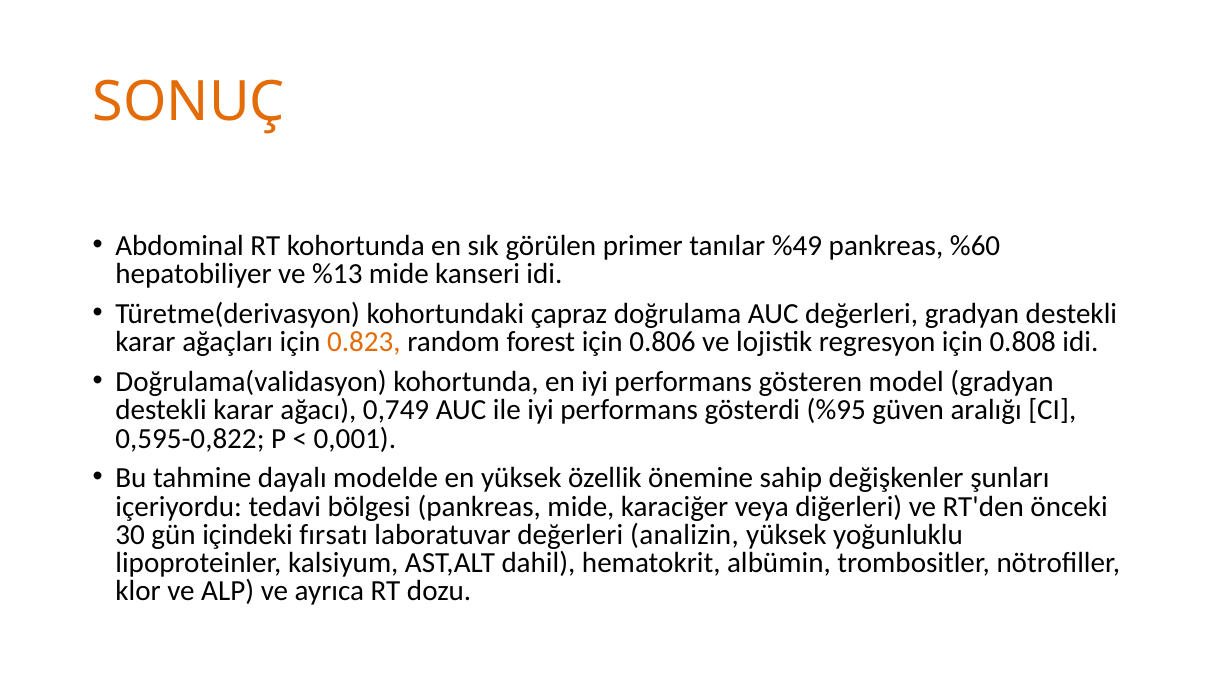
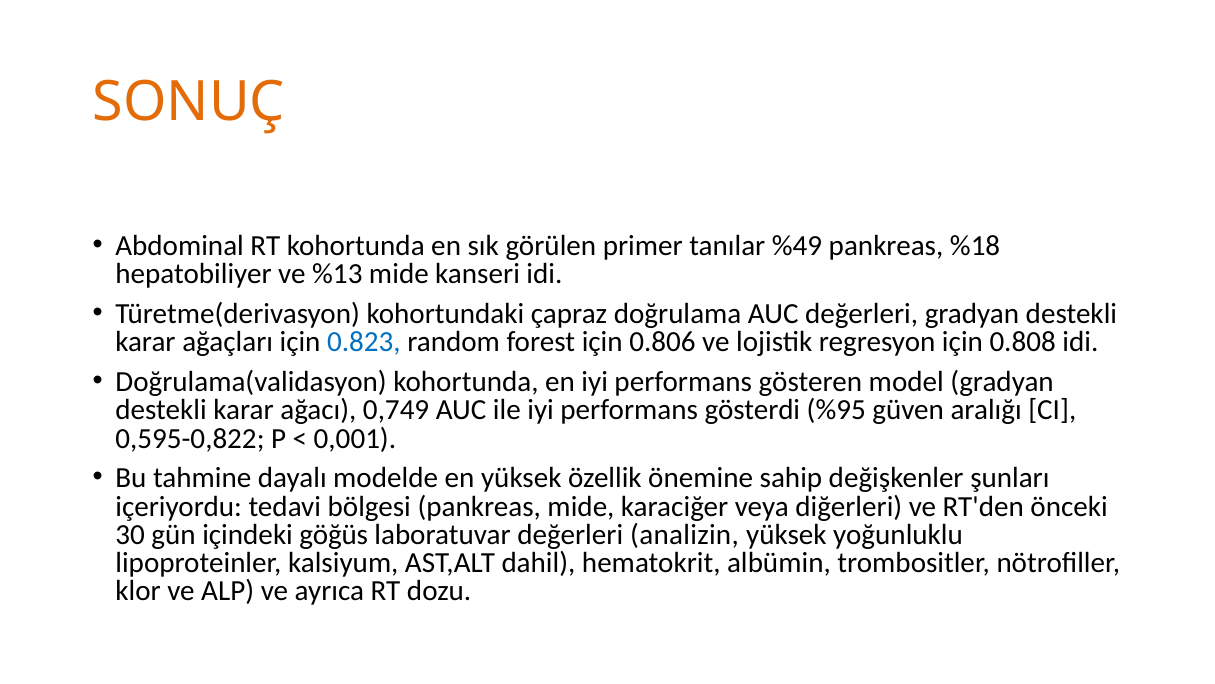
%60: %60 -> %18
0.823 colour: orange -> blue
fırsatı: fırsatı -> göğüs
